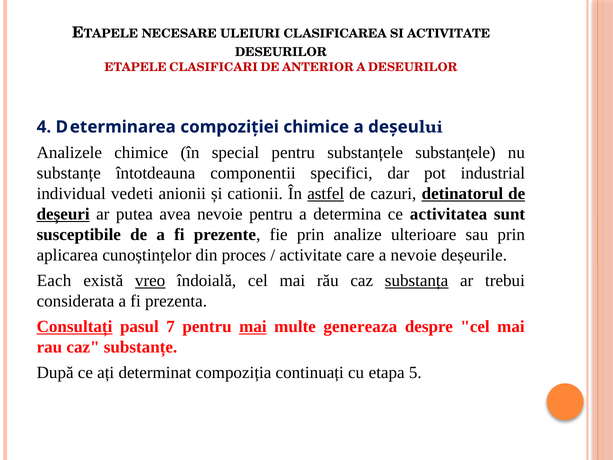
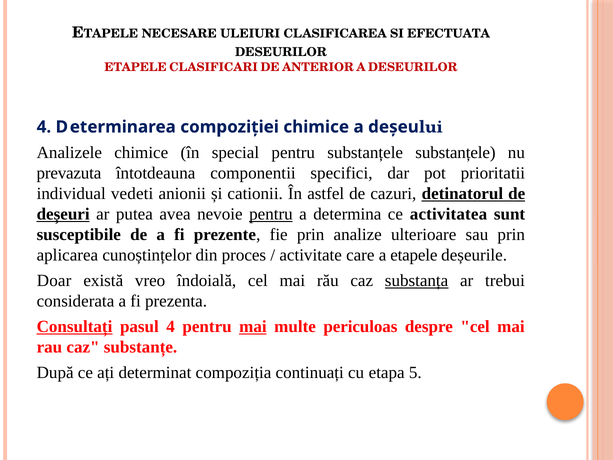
SI ACTIVITATE: ACTIVITATE -> EFECTUATA
substanțe at (69, 173): substanțe -> prevazuta
industrial: industrial -> prioritatii
astfel underline: present -> none
pentru at (271, 214) underline: none -> present
a nevoie: nevoie -> etapele
Each: Each -> Doar
vreo underline: present -> none
pasul 7: 7 -> 4
genereaza: genereaza -> periculoas
